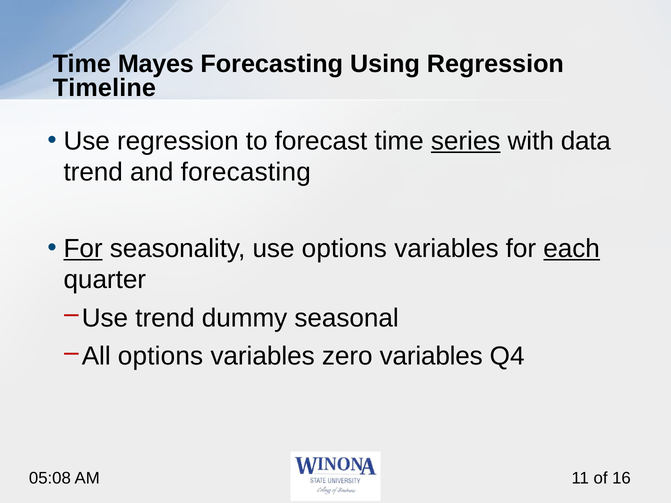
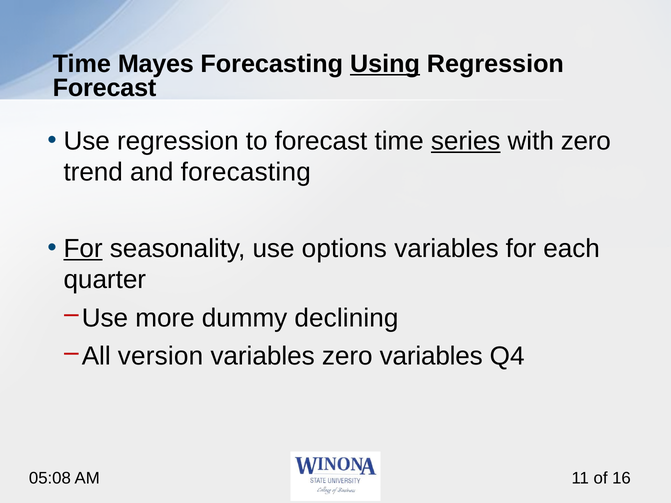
Using underline: none -> present
Timeline at (104, 88): Timeline -> Forecast
with data: data -> zero
each underline: present -> none
Use trend: trend -> more
seasonal: seasonal -> declining
All options: options -> version
